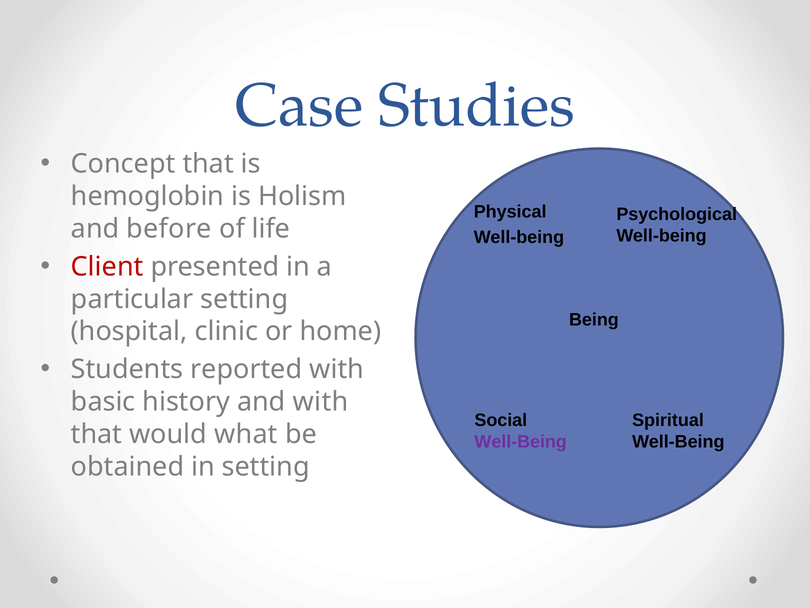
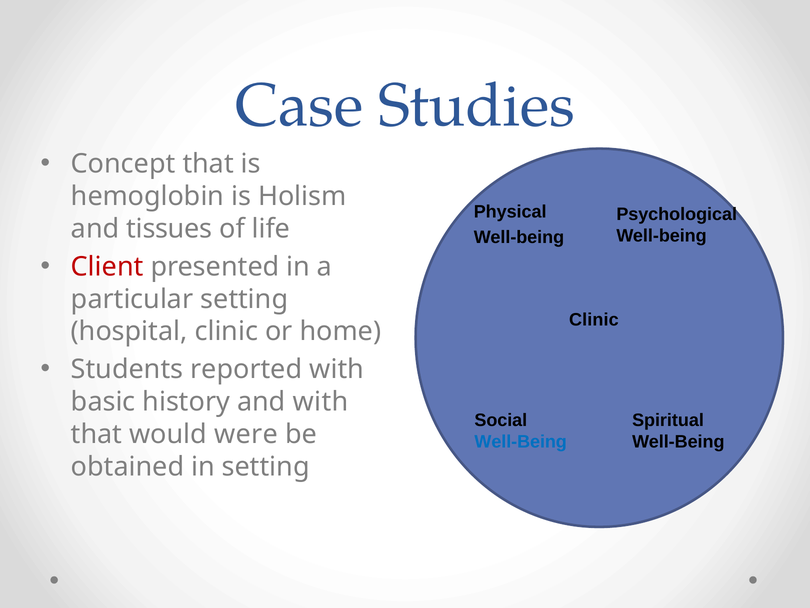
before: before -> tissues
Being at (594, 320): Being -> Clinic
what: what -> were
Well-Being at (521, 442) colour: purple -> blue
